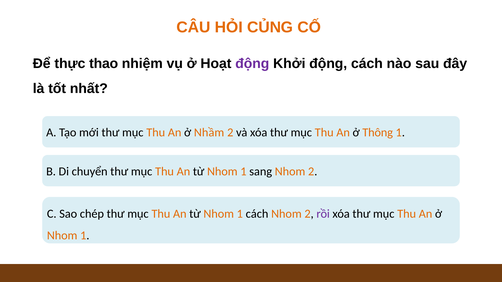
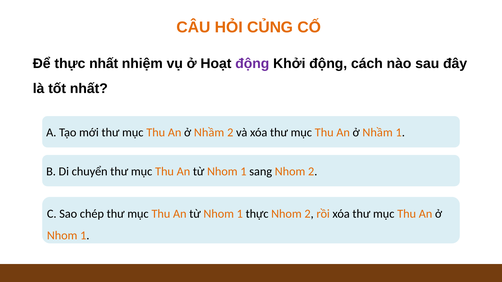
thực thao: thao -> nhất
Thông at (378, 133): Thông -> Nhầm
1 cách: cách -> thực
rồi colour: purple -> orange
